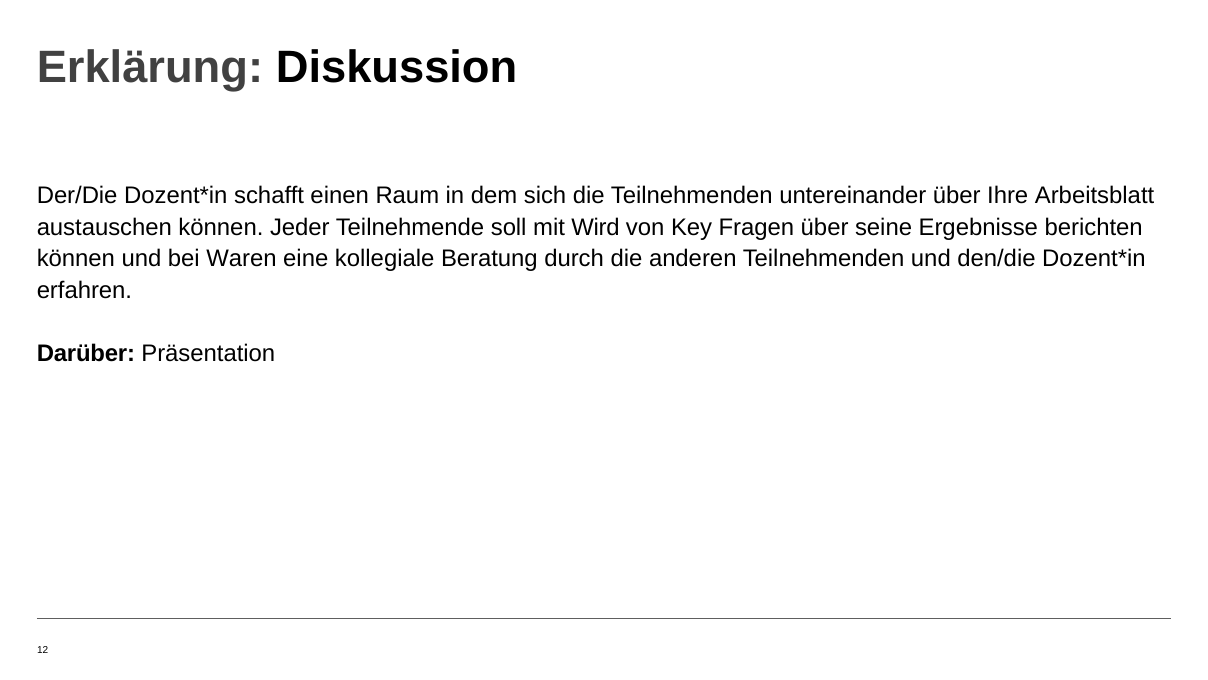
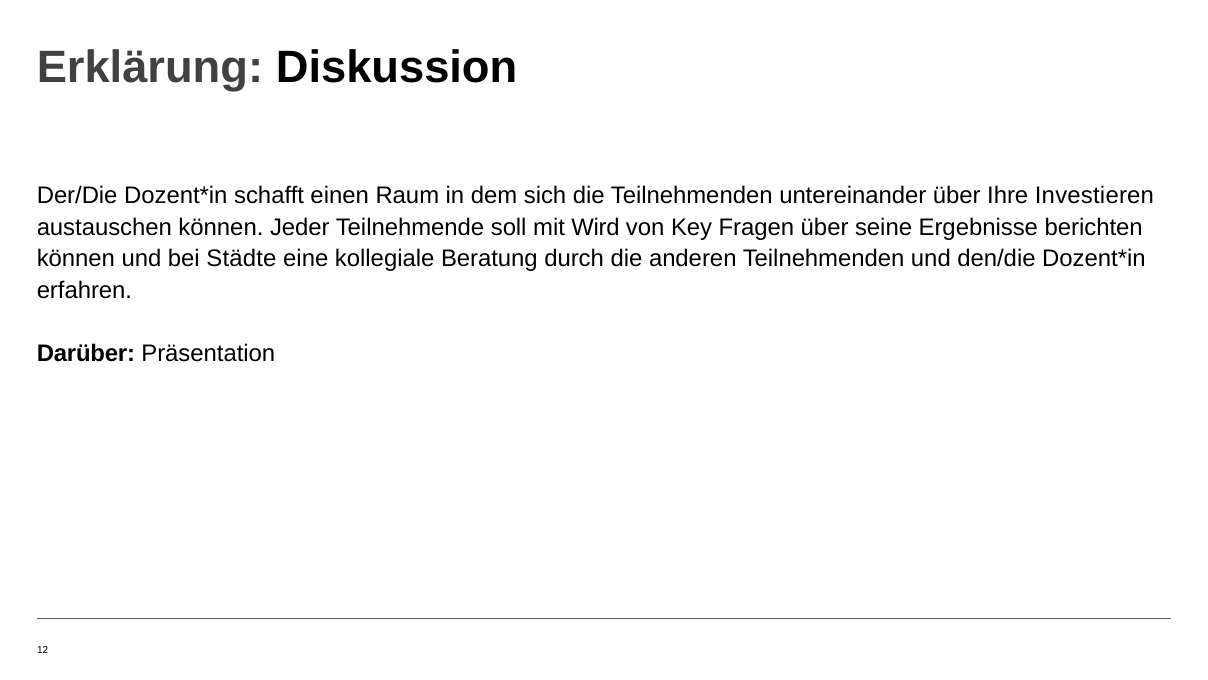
Arbeitsblatt: Arbeitsblatt -> Investieren
Waren: Waren -> Städte
